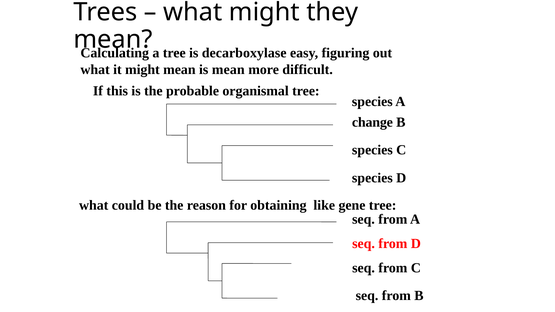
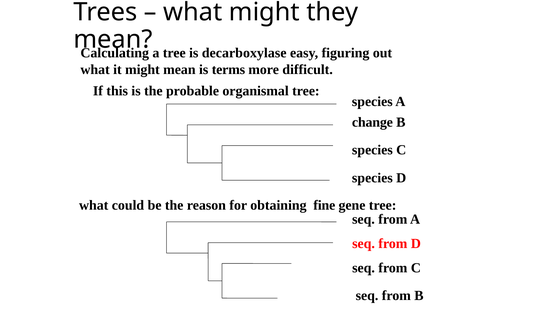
is mean: mean -> terms
like: like -> fine
